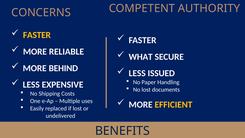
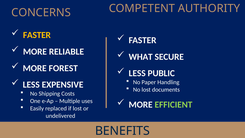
BEHIND: BEHIND -> FOREST
ISSUED: ISSUED -> PUBLIC
EFFICIENT colour: yellow -> light green
